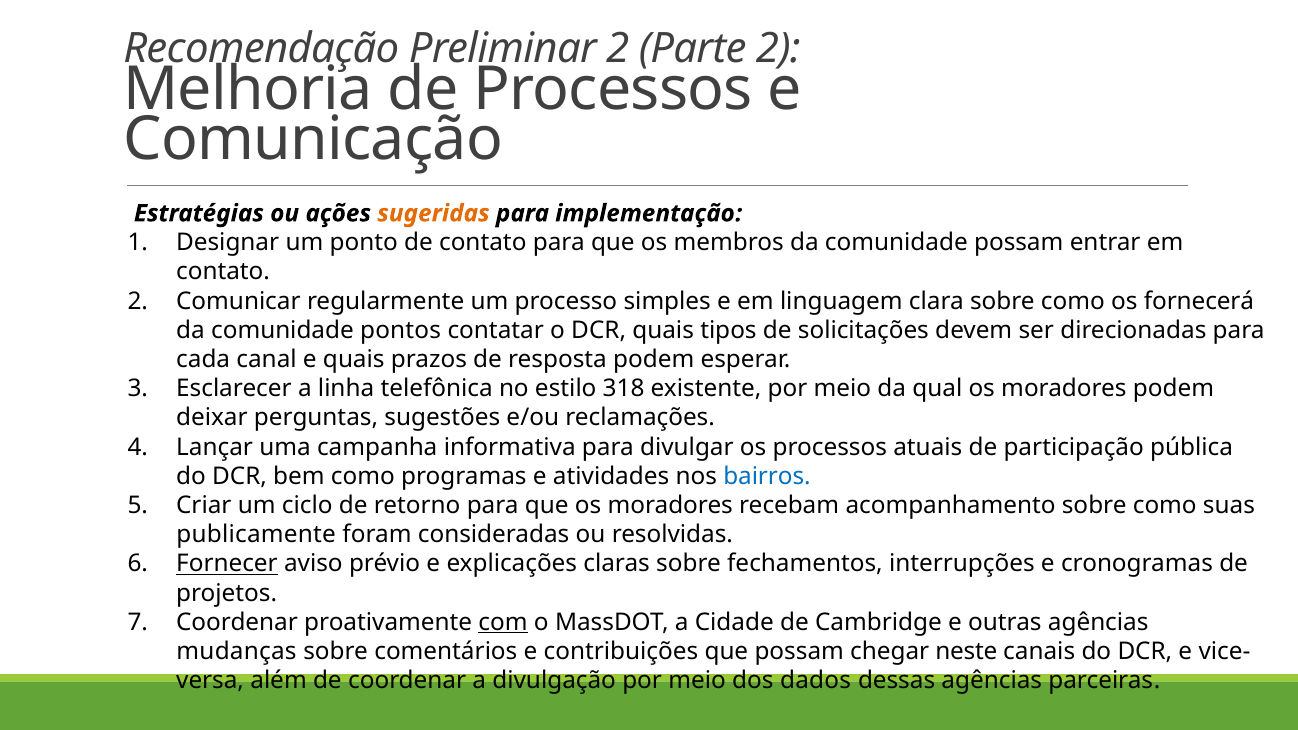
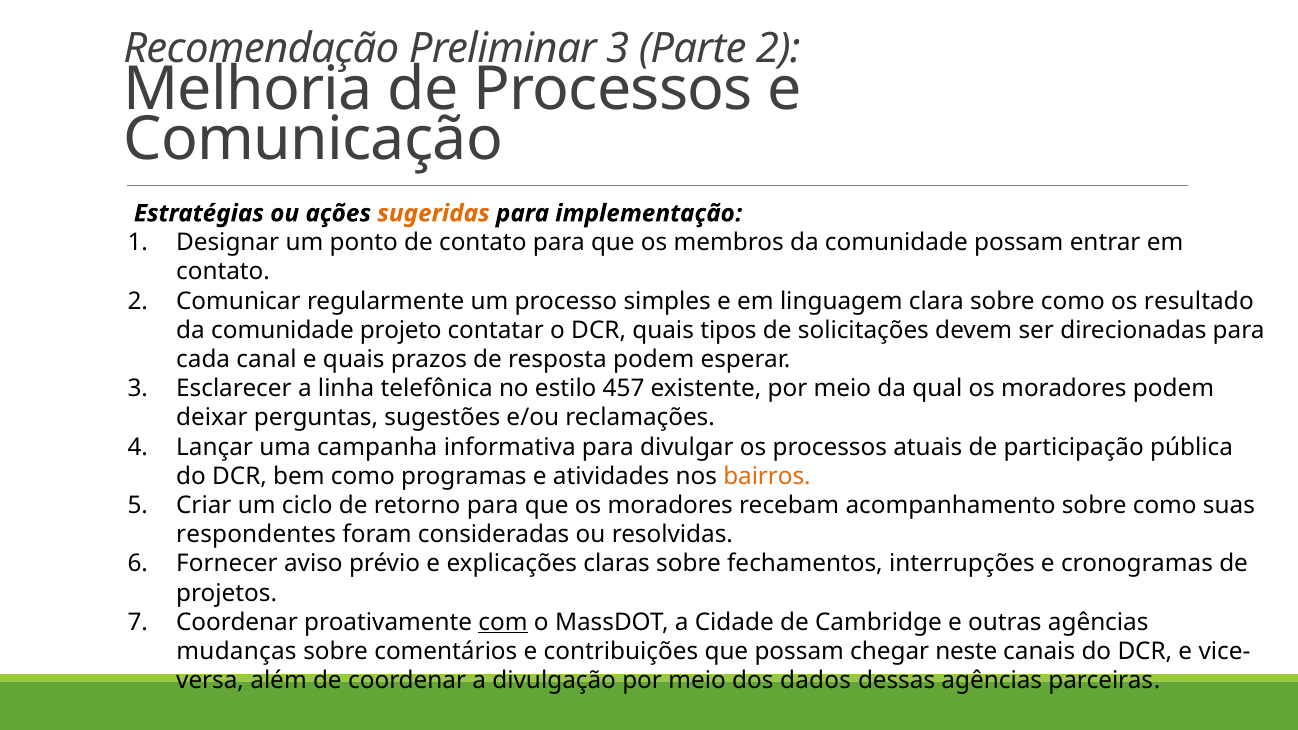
Preliminar 2: 2 -> 3
fornecerá: fornecerá -> resultado
pontos: pontos -> projeto
318: 318 -> 457
bairros colour: blue -> orange
publicamente: publicamente -> respondentes
Fornecer underline: present -> none
